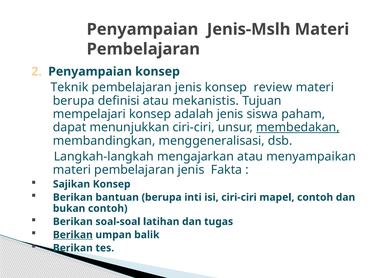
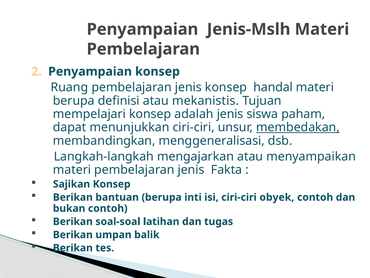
Teknik: Teknik -> Ruang
review: review -> handal
mapel: mapel -> obyek
Berikan at (73, 234) underline: present -> none
